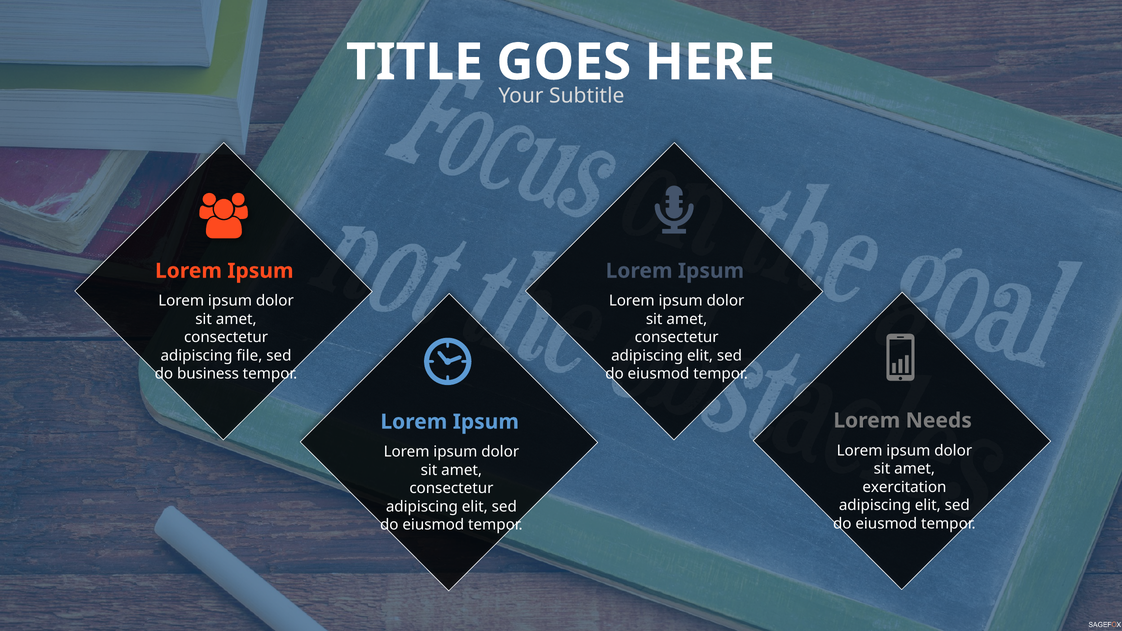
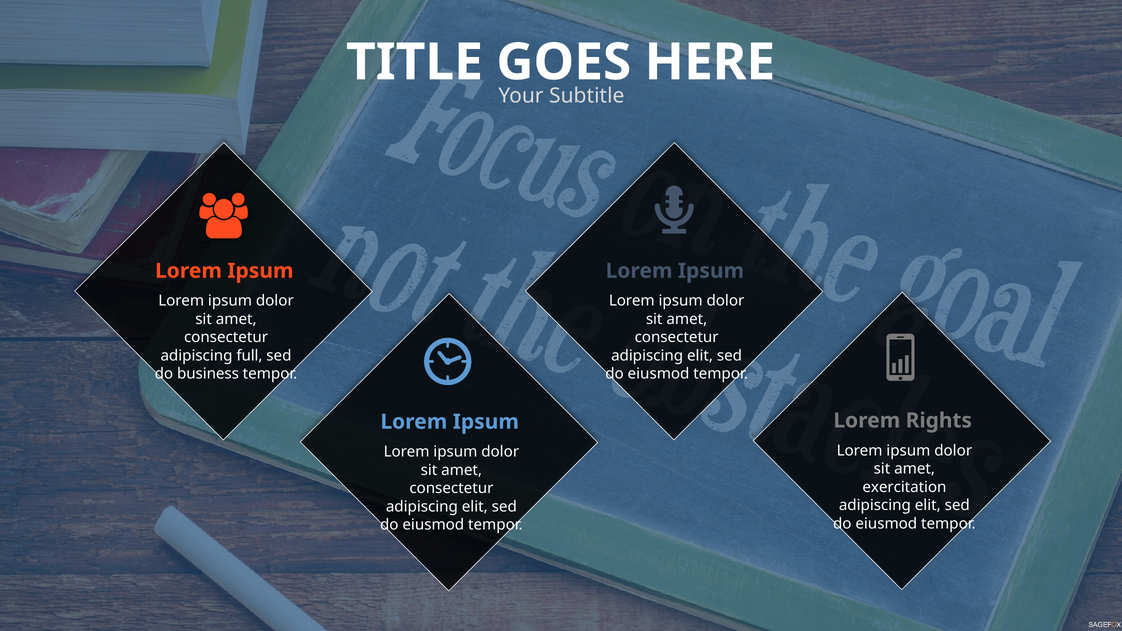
file: file -> full
Needs: Needs -> Rights
